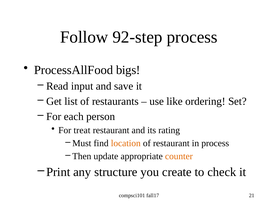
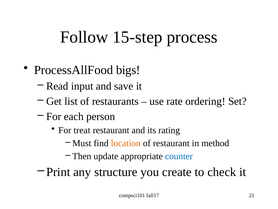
92-step: 92-step -> 15-step
like: like -> rate
in process: process -> method
counter colour: orange -> blue
